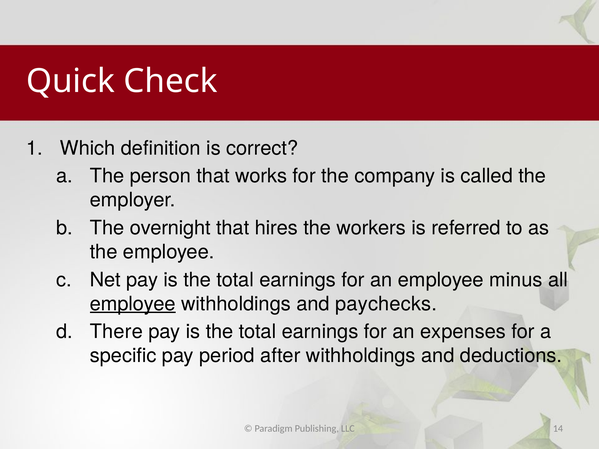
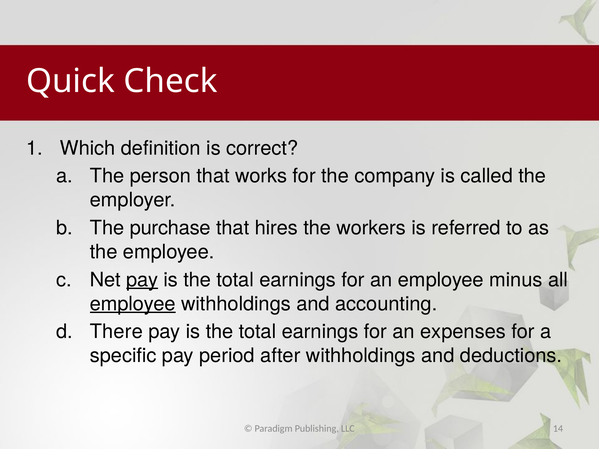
overnight: overnight -> purchase
pay at (142, 280) underline: none -> present
paychecks: paychecks -> accounting
